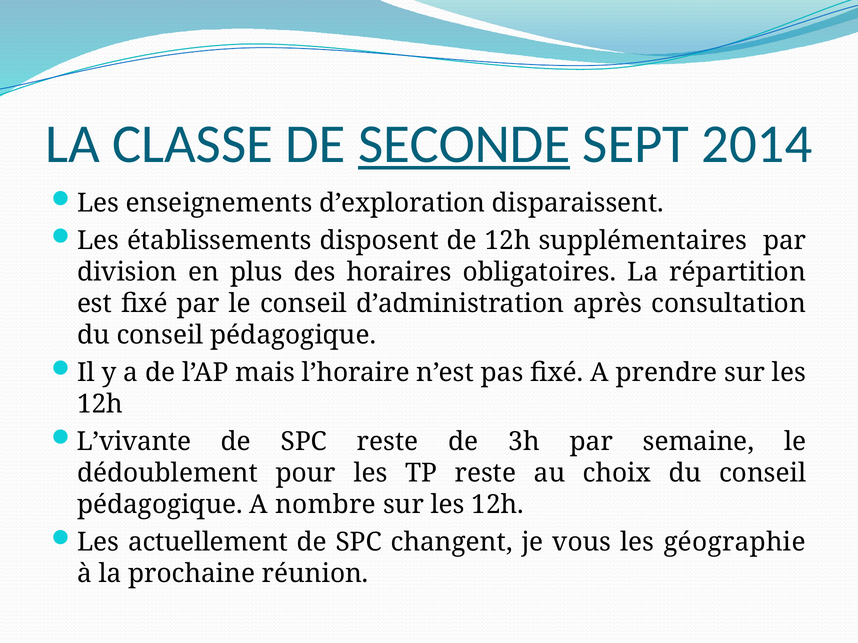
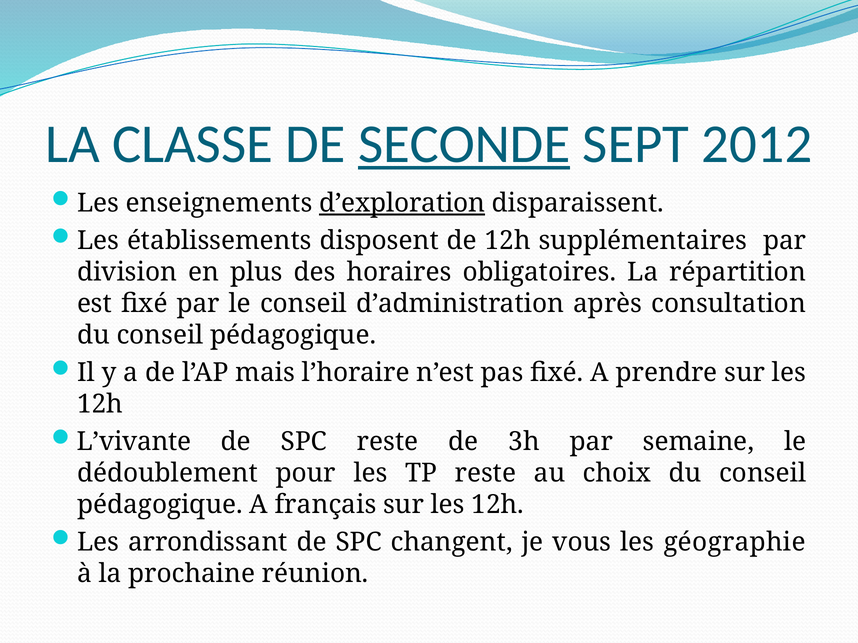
2014: 2014 -> 2012
d’exploration underline: none -> present
nombre: nombre -> français
actuellement: actuellement -> arrondissant
